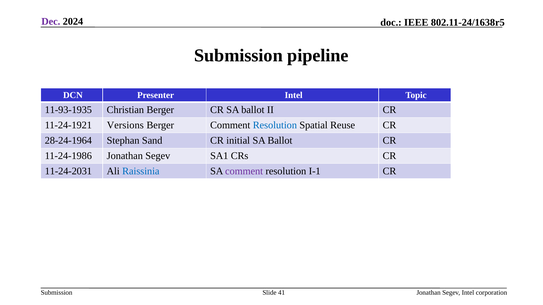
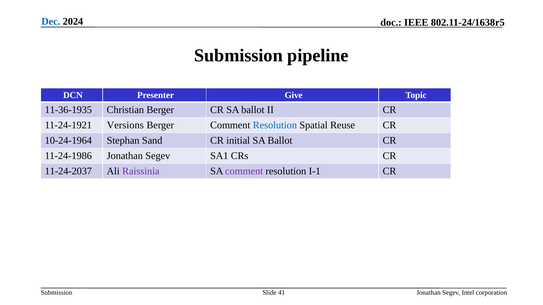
Dec colour: purple -> blue
Presenter Intel: Intel -> Give
11-93-1935: 11-93-1935 -> 11-36-1935
28-24-1964: 28-24-1964 -> 10-24-1964
11-24-2031: 11-24-2031 -> 11-24-2037
Raissinia colour: blue -> purple
